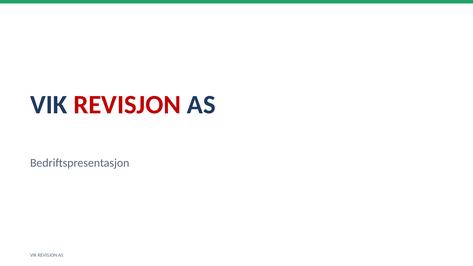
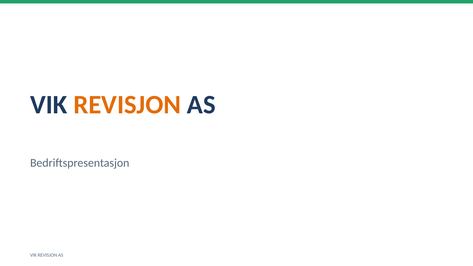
REVISJON at (127, 105) colour: red -> orange
